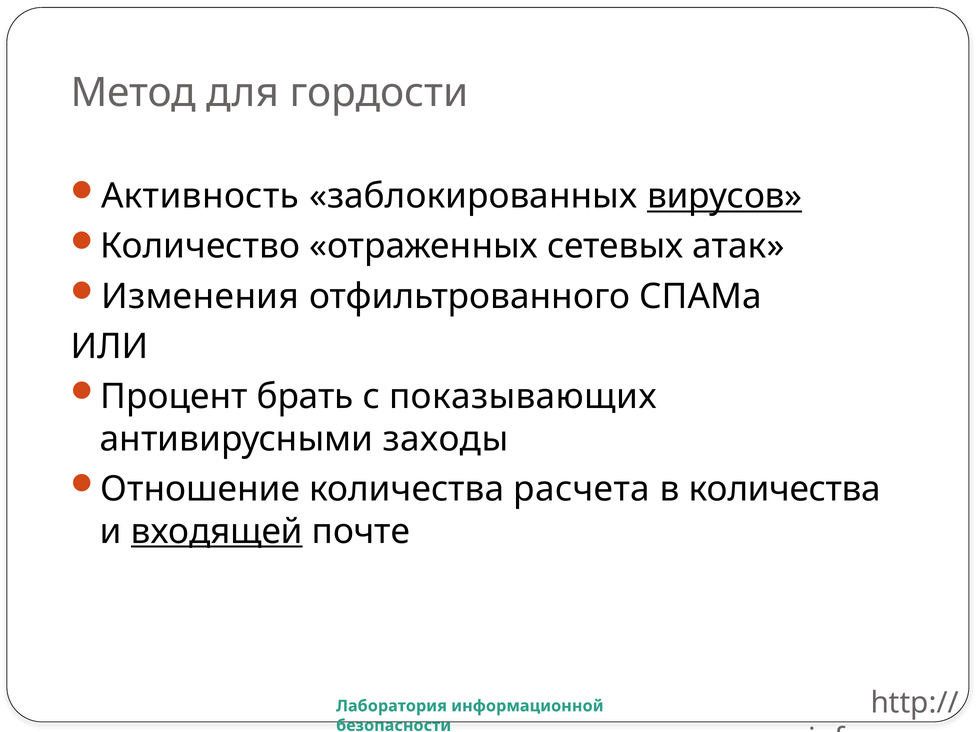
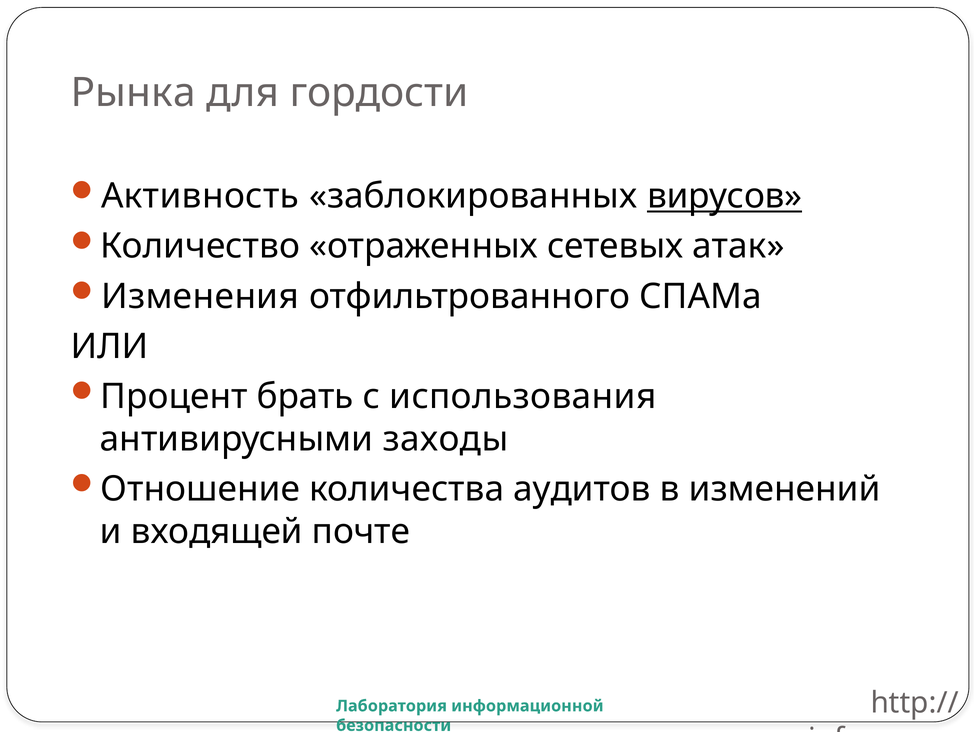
Метод: Метод -> Рынка
показывающих: показывающих -> использования
расчета: расчета -> аудитов
в количества: количества -> изменений
входящей underline: present -> none
